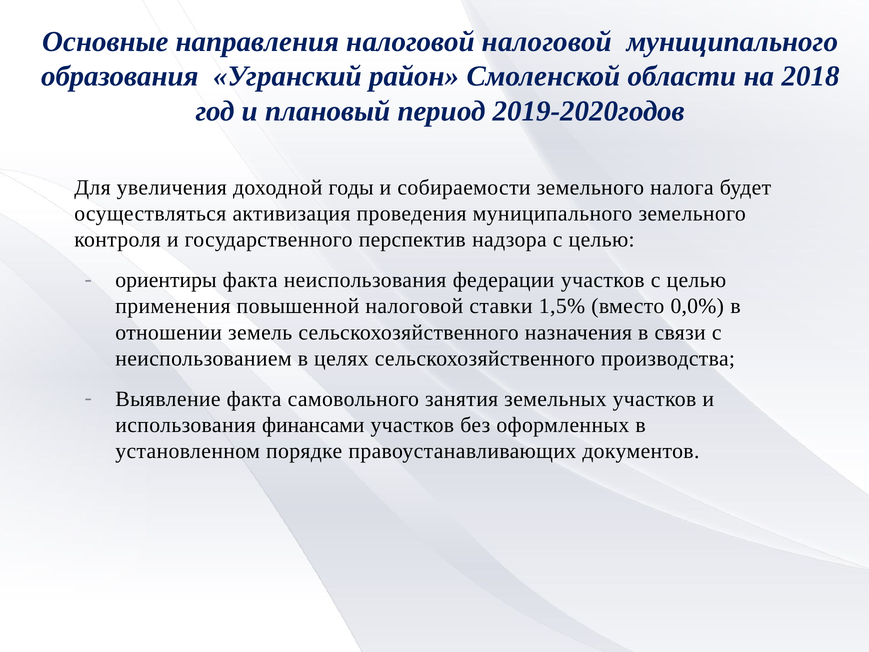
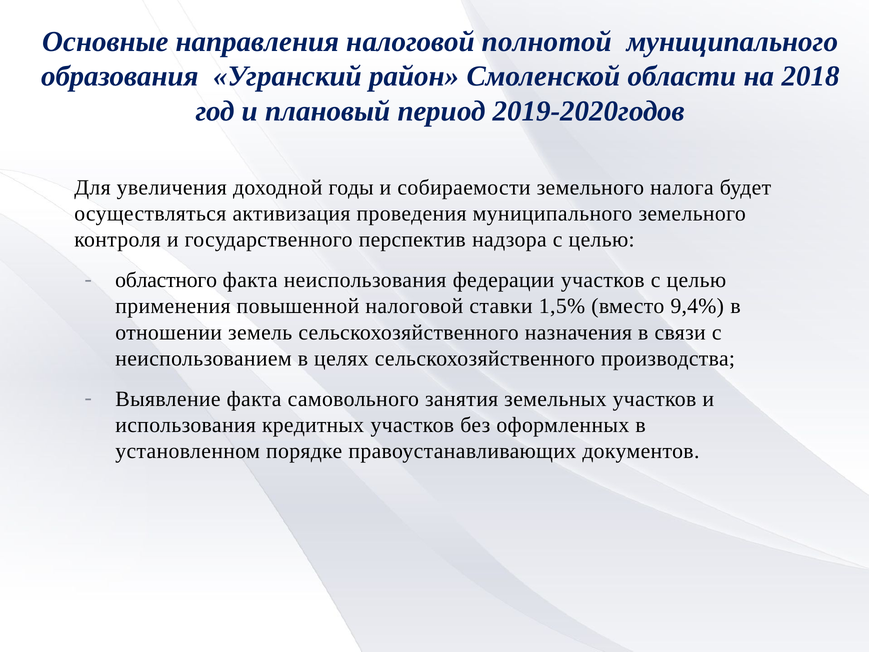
налоговой налоговой: налоговой -> полнотой
ориентиры: ориентиры -> областного
0,0%: 0,0% -> 9,4%
финансами: финансами -> кредитных
